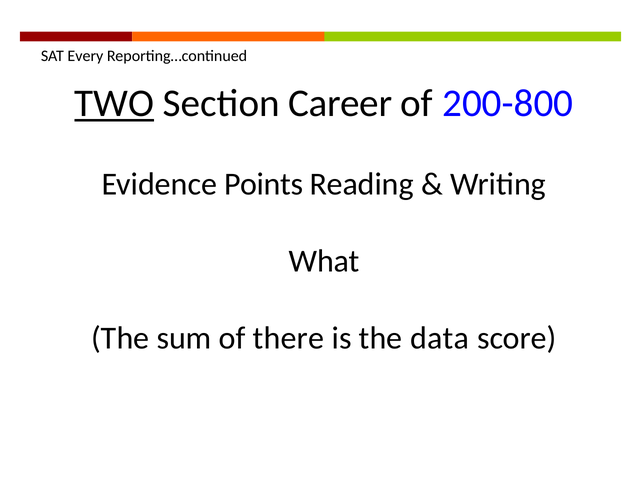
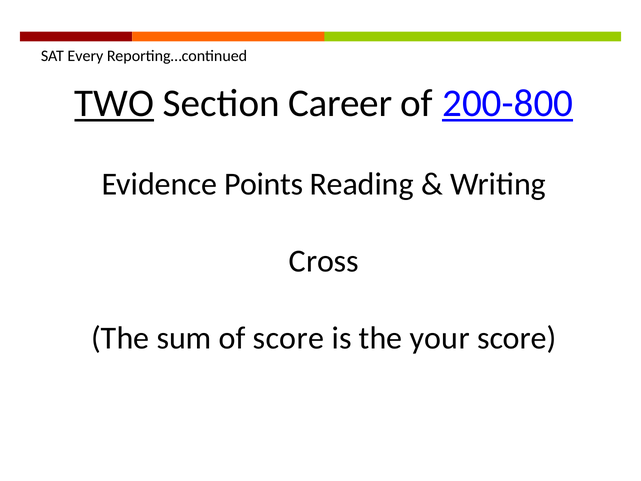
200-800 underline: none -> present
What: What -> Cross
of there: there -> score
data: data -> your
